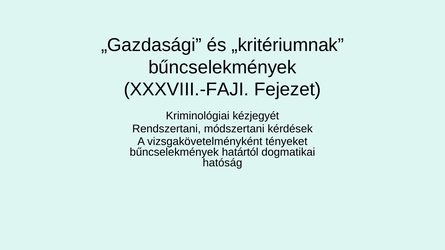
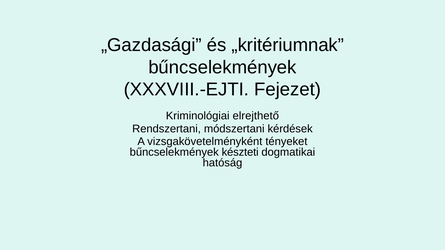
XXXVIII.-FAJI: XXXVIII.-FAJI -> XXXVIII.-EJTI
kézjegyét: kézjegyét -> elrejthető
határtól: határtól -> készteti
